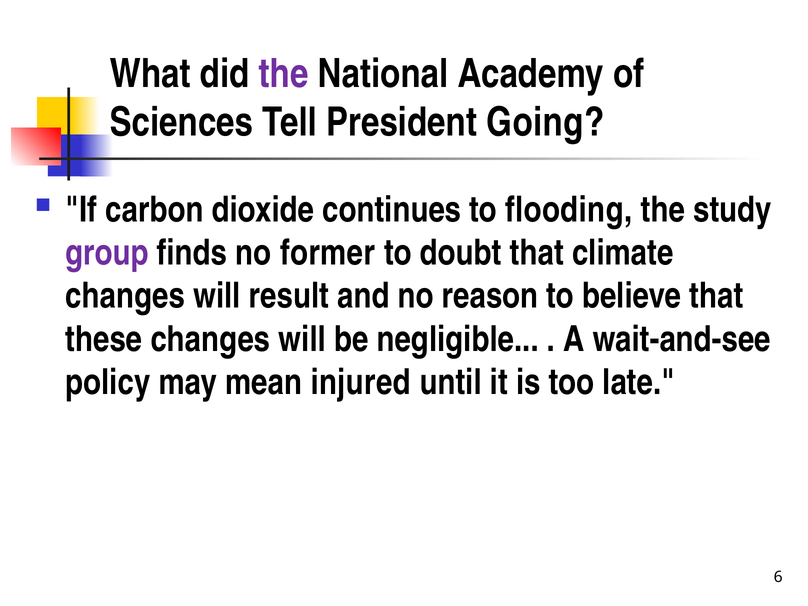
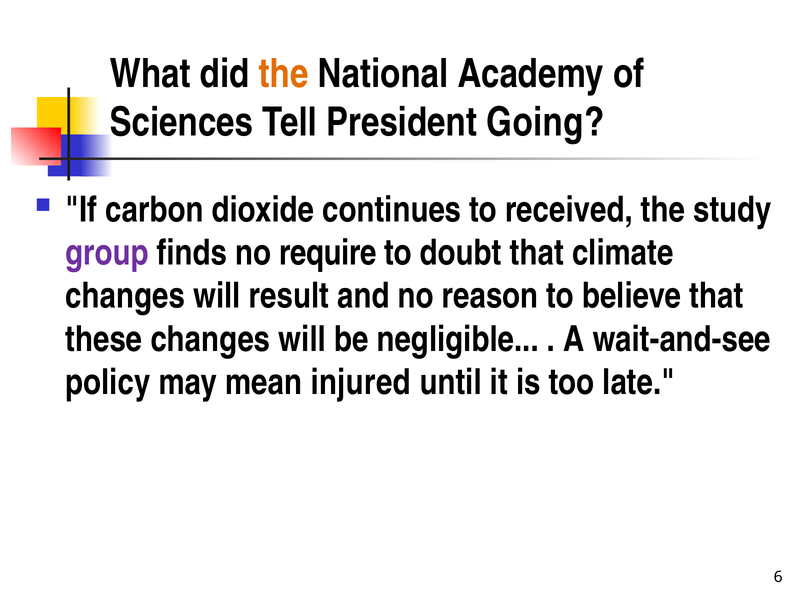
the at (284, 74) colour: purple -> orange
flooding: flooding -> received
former: former -> require
